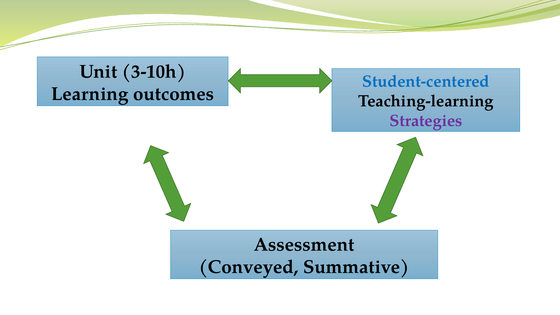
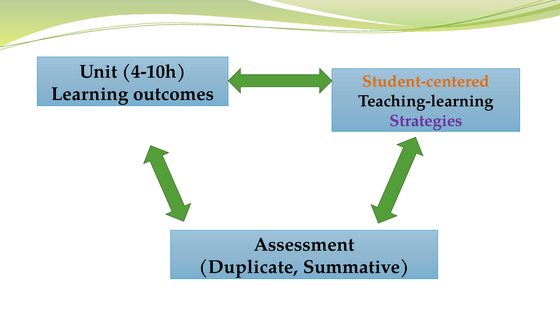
3-10h: 3-10h -> 4-10h
Student-centered colour: blue -> orange
Conveyed: Conveyed -> Duplicate
